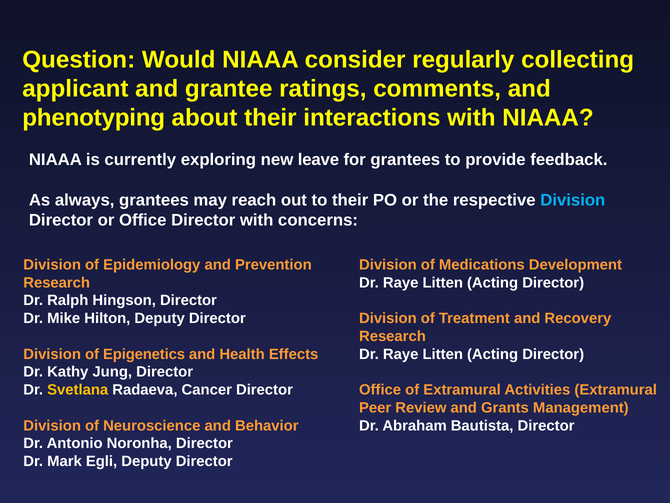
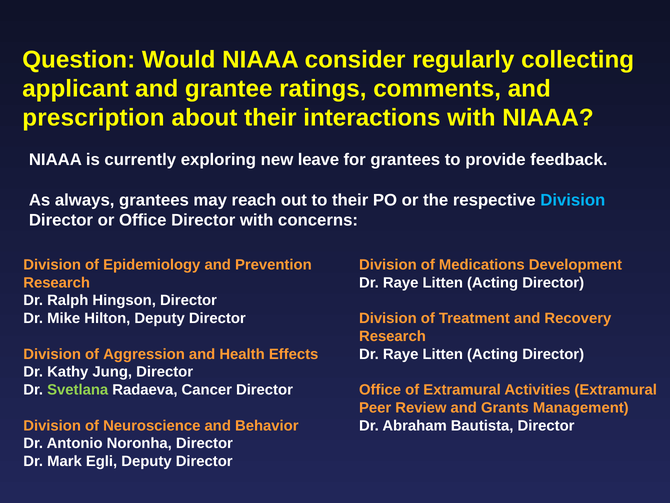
phenotyping: phenotyping -> prescription
Epigenetics: Epigenetics -> Aggression
Svetlana colour: yellow -> light green
